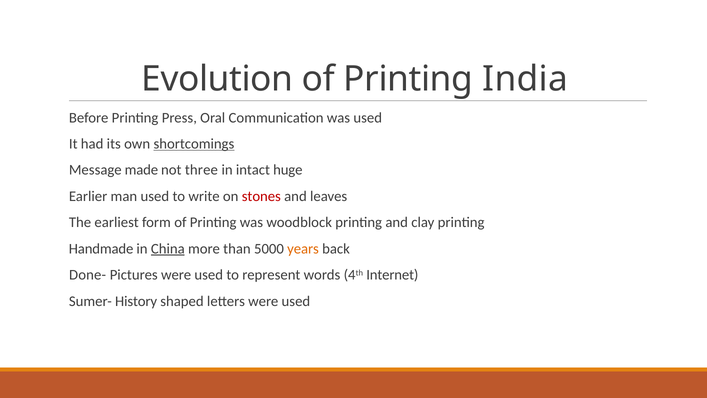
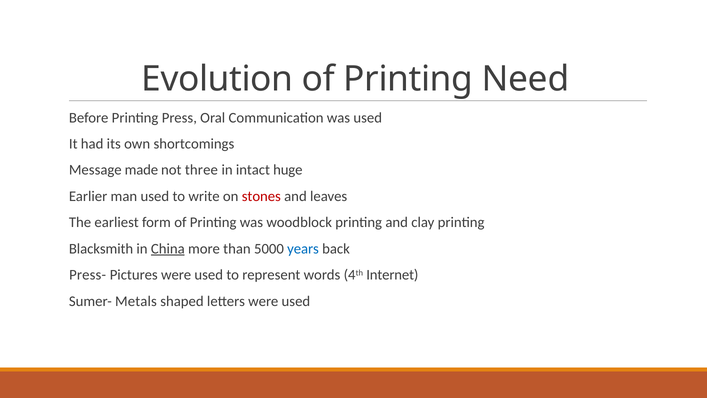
India: India -> Need
shortcomings underline: present -> none
Handmade: Handmade -> Blacksmith
years colour: orange -> blue
Done-: Done- -> Press-
History: History -> Metals
